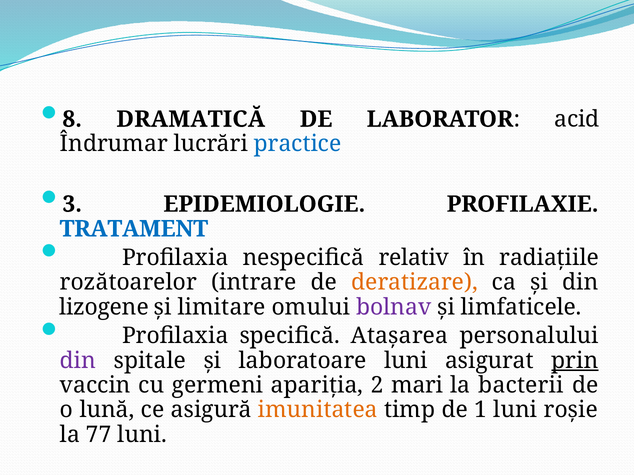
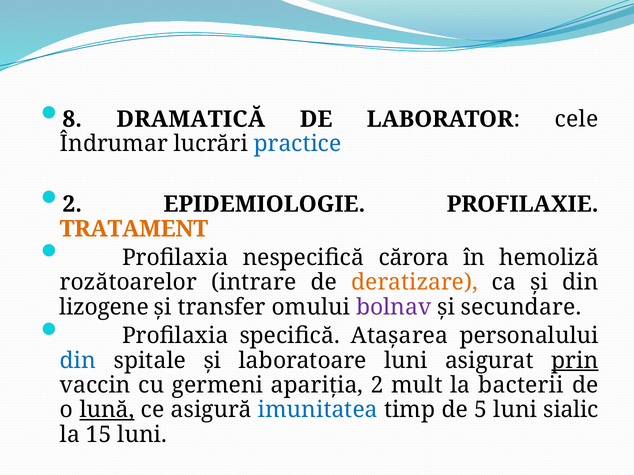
acid: acid -> cele
3 at (72, 204): 3 -> 2
TRATAMENT colour: blue -> orange
relativ: relativ -> cărora
radiaţiile: radiaţiile -> hemoliză
limitare: limitare -> transfer
limfaticele: limfaticele -> secundare
din at (78, 361) colour: purple -> blue
mari: mari -> mult
lună underline: none -> present
imunitatea colour: orange -> blue
1: 1 -> 5
roşie: roşie -> sialic
77: 77 -> 15
